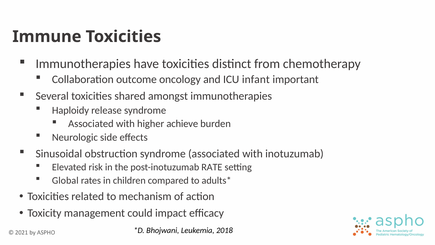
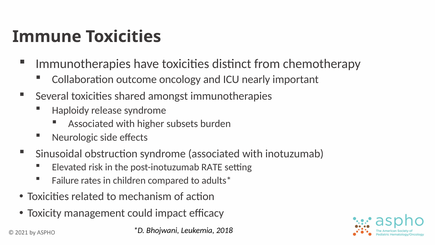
infant: infant -> nearly
achieve: achieve -> subsets
Global: Global -> Failure
